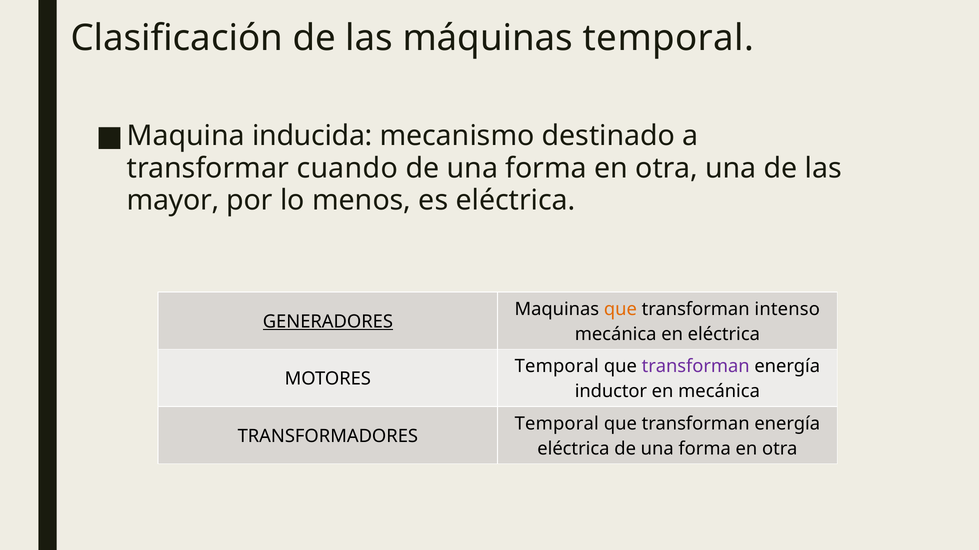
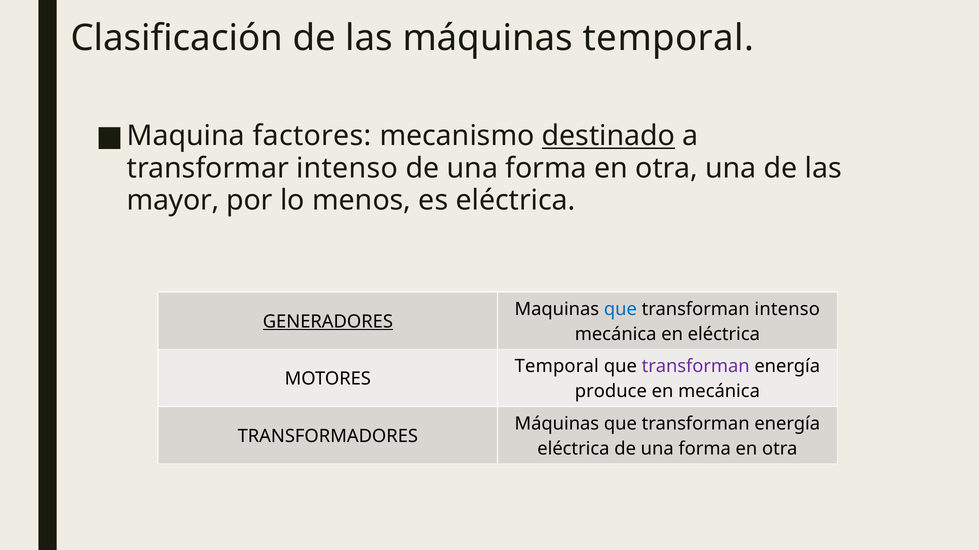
inducida: inducida -> factores
destinado underline: none -> present
transformar cuando: cuando -> intenso
que at (620, 310) colour: orange -> blue
inductor: inductor -> produce
Temporal at (557, 424): Temporal -> Máquinas
